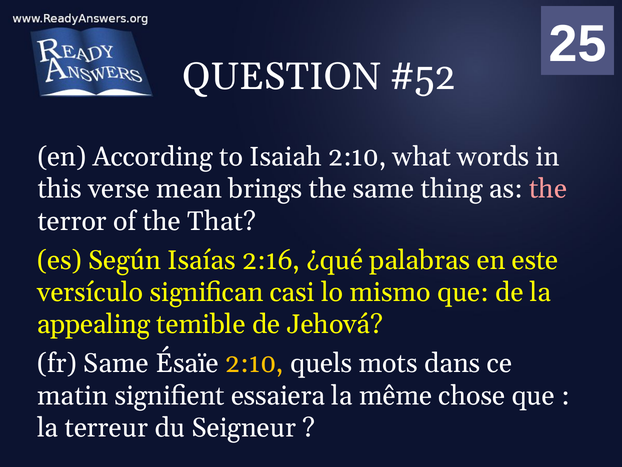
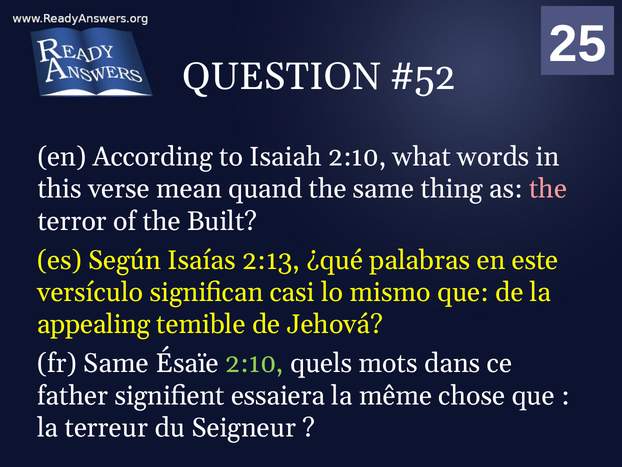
brings: brings -> quand
That: That -> Built
2:16: 2:16 -> 2:13
2:10 at (254, 363) colour: yellow -> light green
matin: matin -> father
